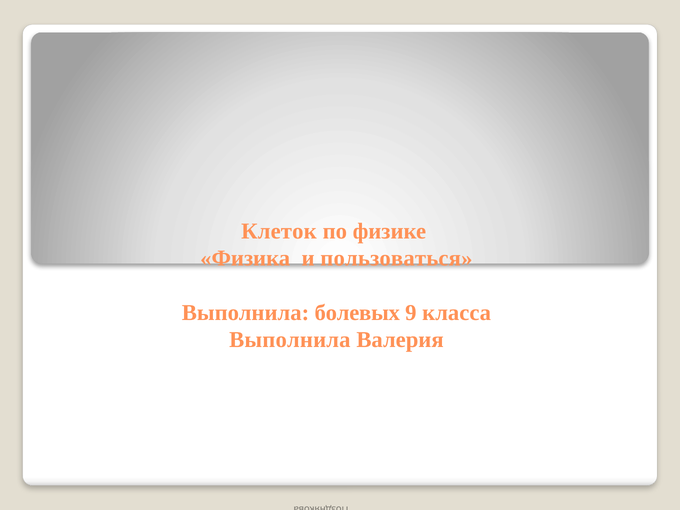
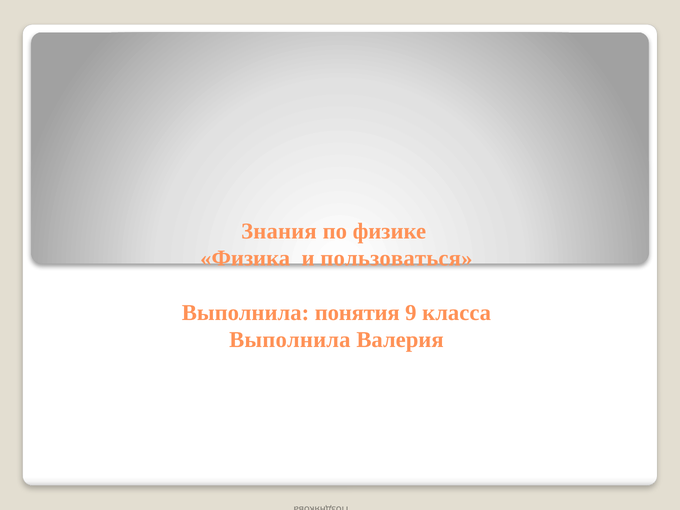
Клеток: Клеток -> Знания
болевых: болевых -> понятия
